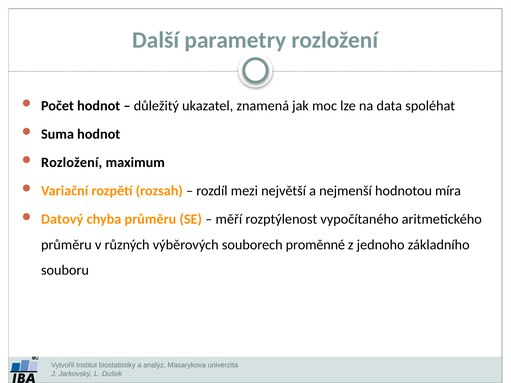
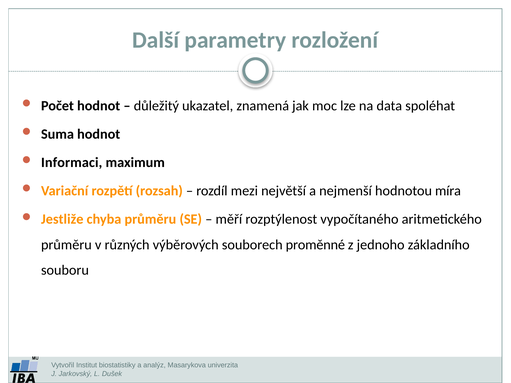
Rozložení at (72, 163): Rozložení -> Informaci
Datový: Datový -> Jestliže
